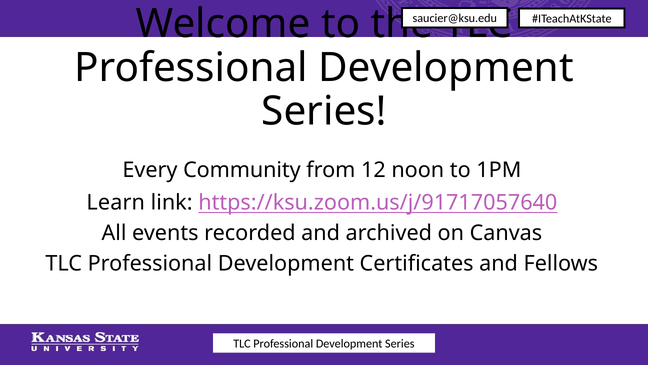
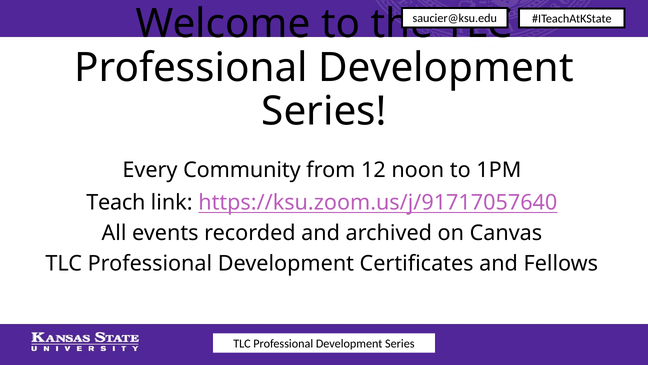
Learn: Learn -> Teach
